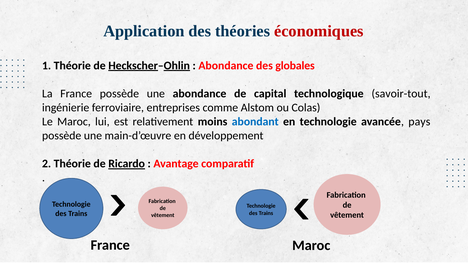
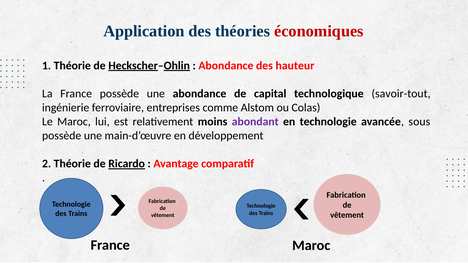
globales: globales -> hauteur
abondant colour: blue -> purple
pays: pays -> sous
